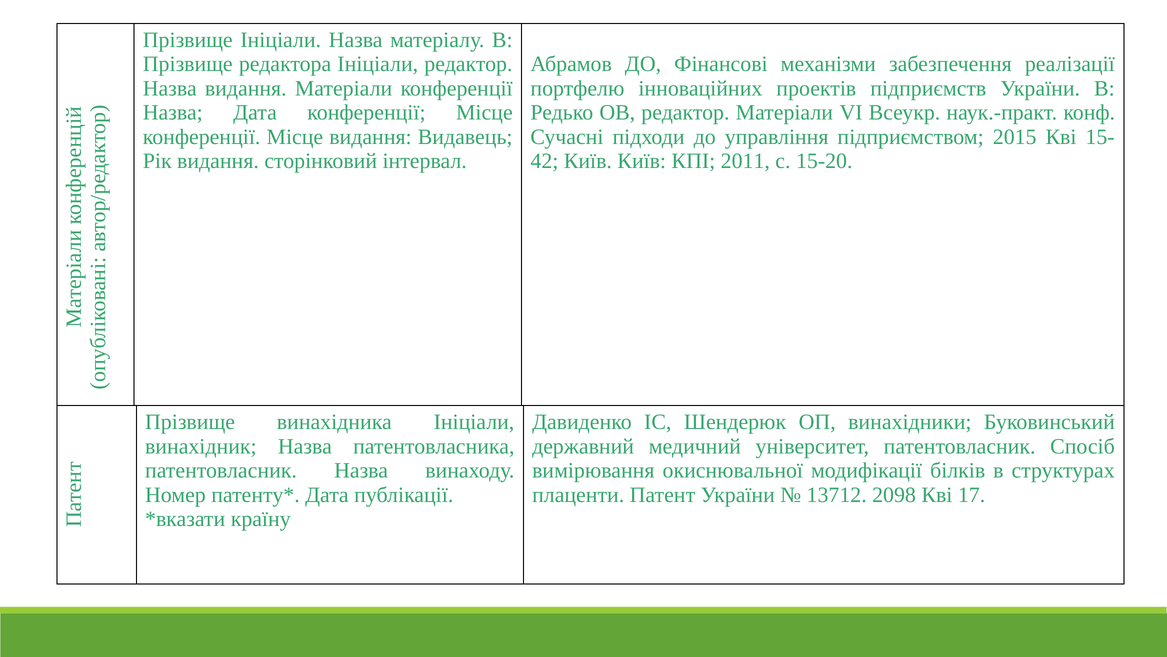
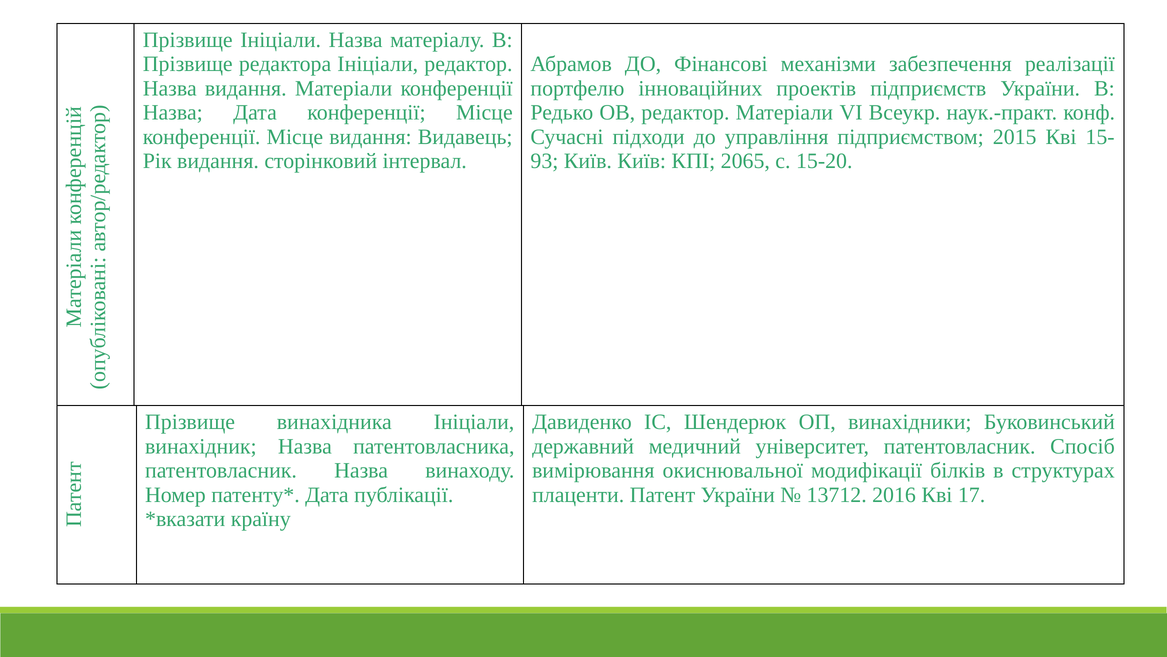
42: 42 -> 93
2011: 2011 -> 2065
2098: 2098 -> 2016
